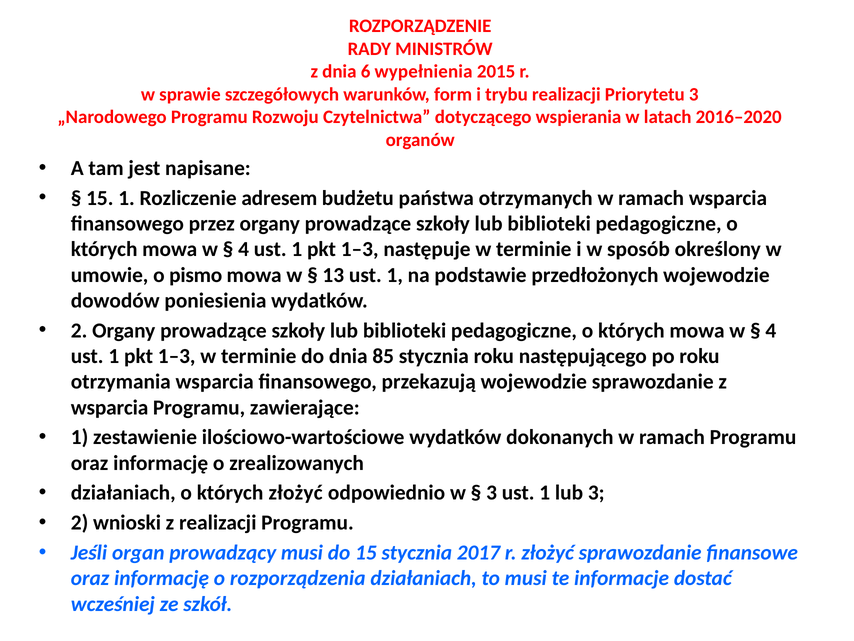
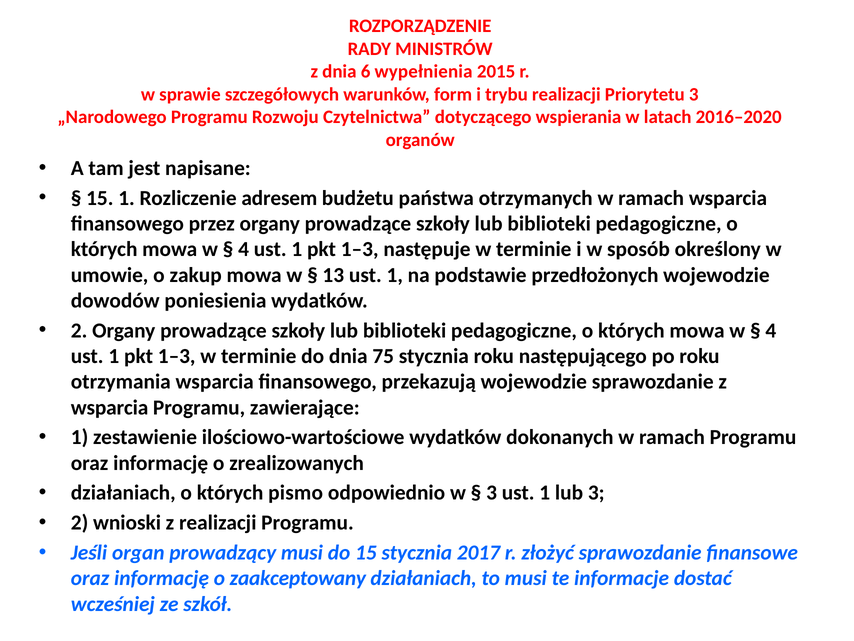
pismo: pismo -> zakup
85: 85 -> 75
których złożyć: złożyć -> pismo
rozporządzenia: rozporządzenia -> zaakceptowany
